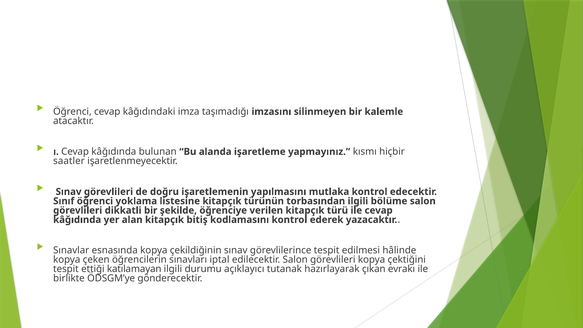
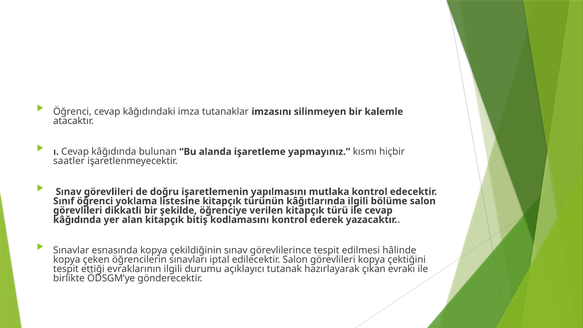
taşımadığı: taşımadığı -> tutanaklar
torbasından: torbasından -> kâğıtlarında
katılamayan: katılamayan -> evraklarının
